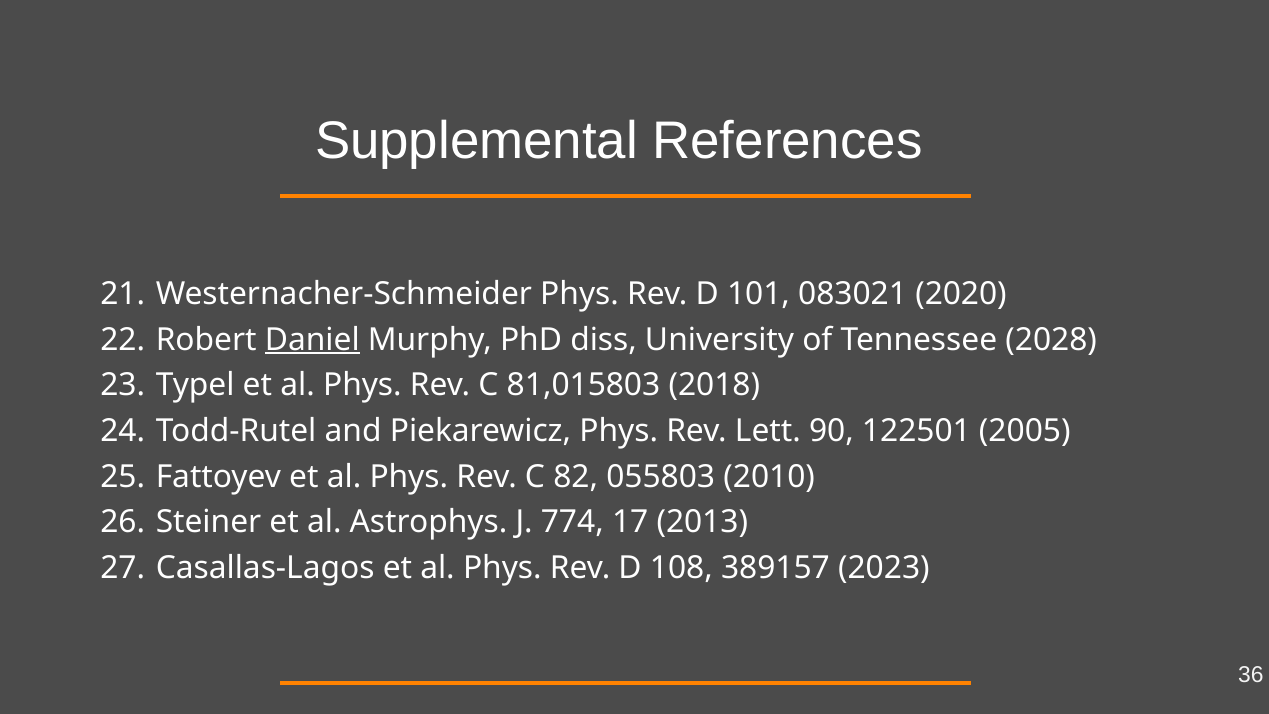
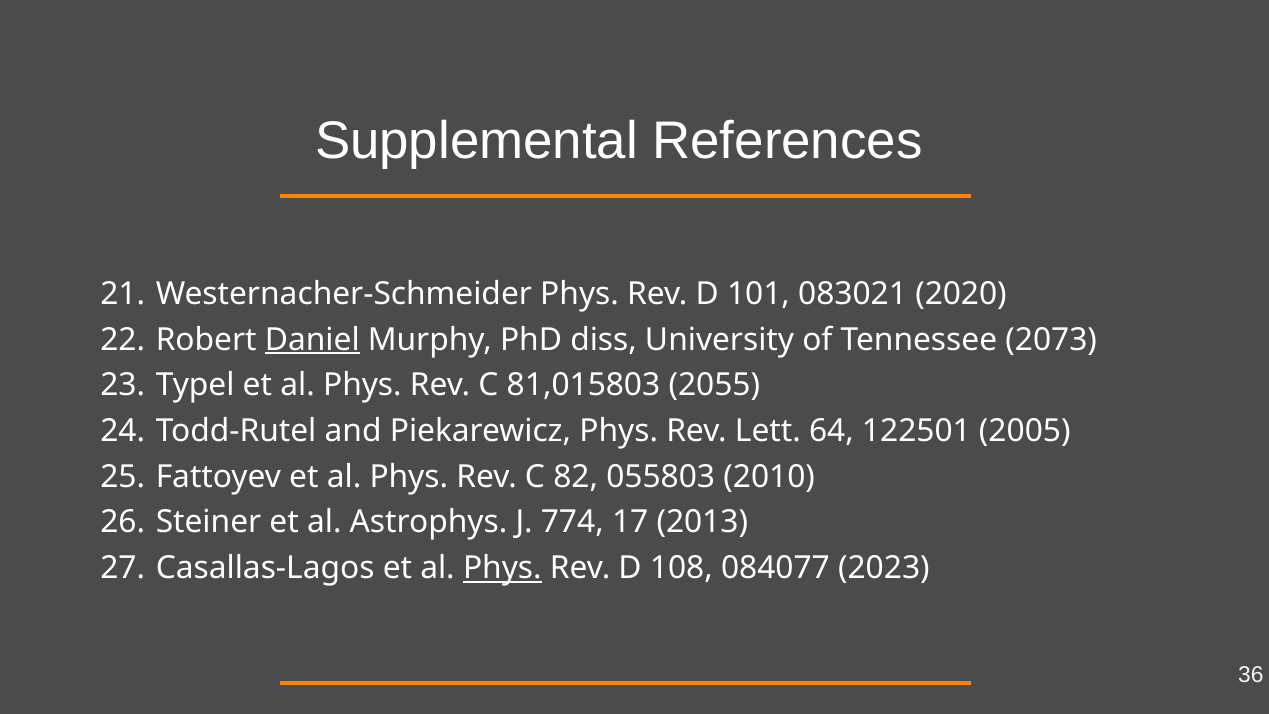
2028: 2028 -> 2073
2018: 2018 -> 2055
90: 90 -> 64
Phys at (502, 568) underline: none -> present
389157: 389157 -> 084077
